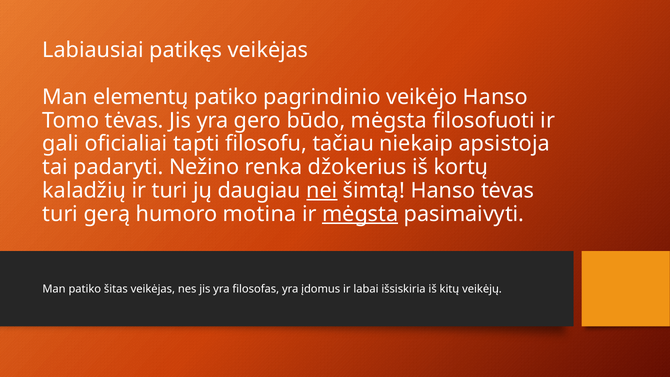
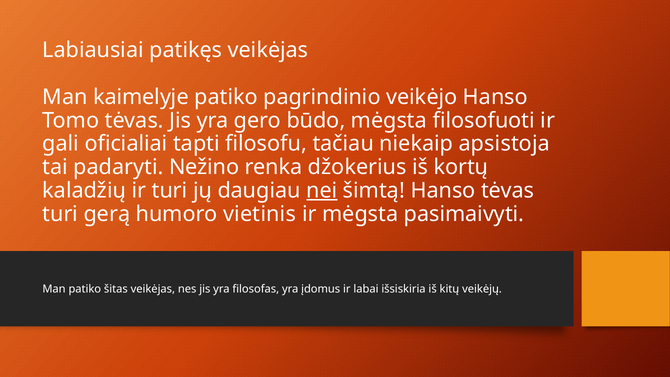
elementų: elementų -> kaimelyje
motina: motina -> vietinis
mėgsta at (360, 214) underline: present -> none
